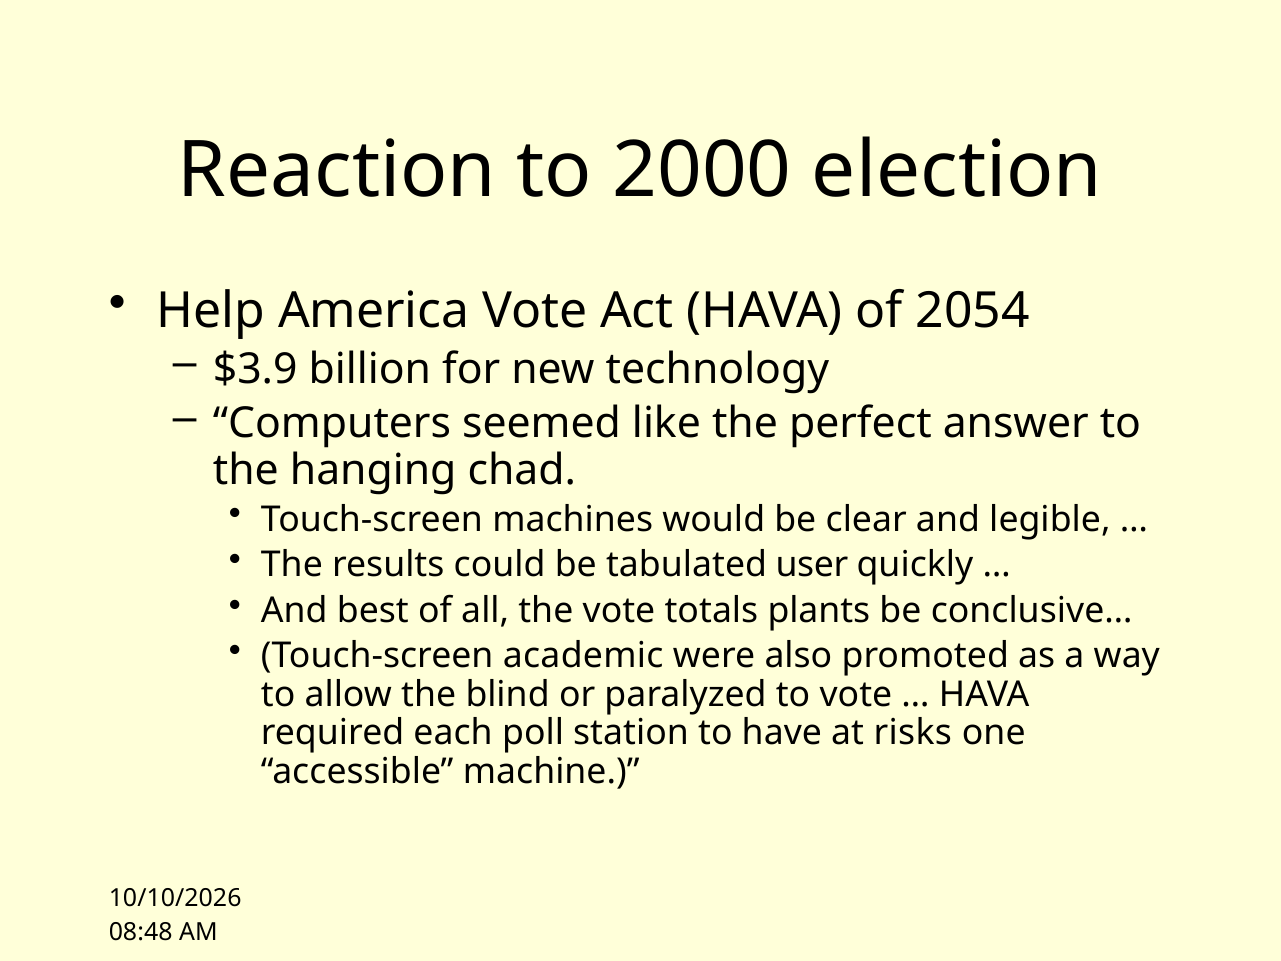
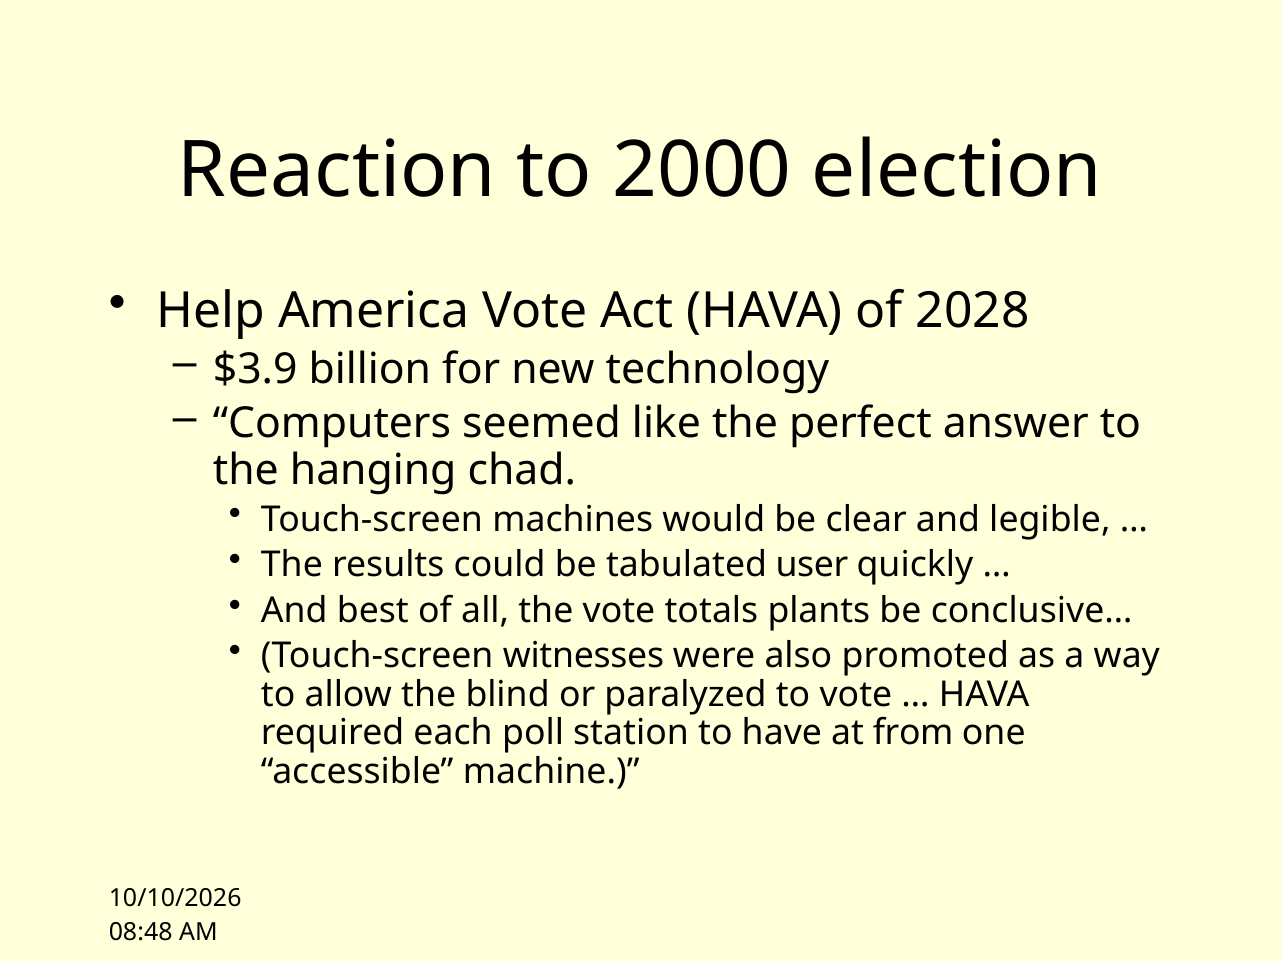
2054: 2054 -> 2028
academic: academic -> witnesses
risks: risks -> from
